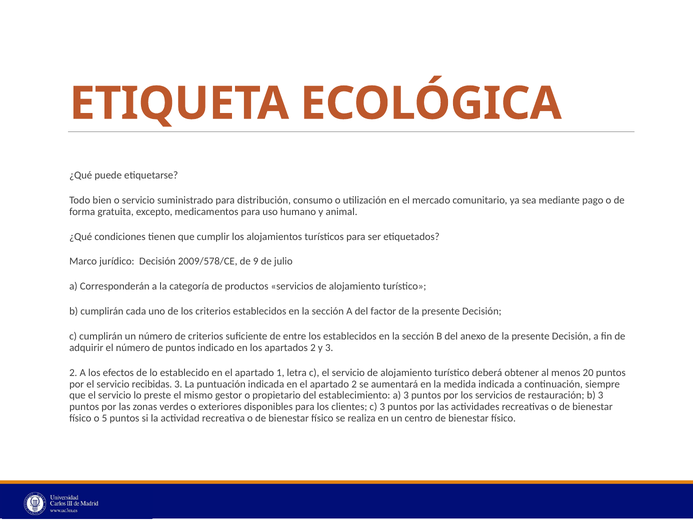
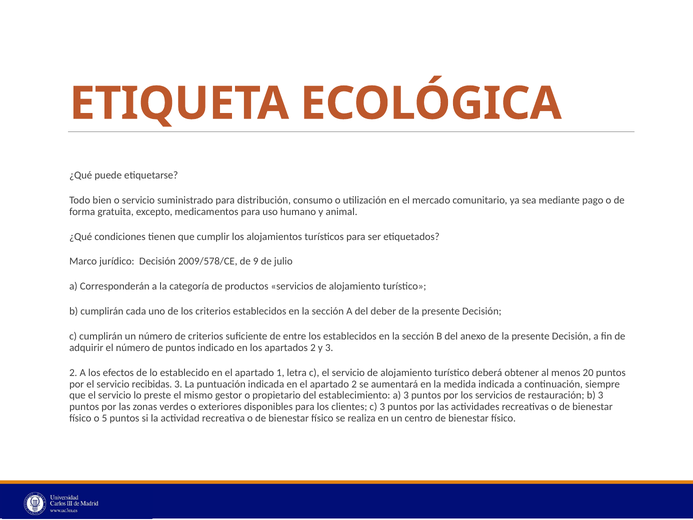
factor: factor -> deber
